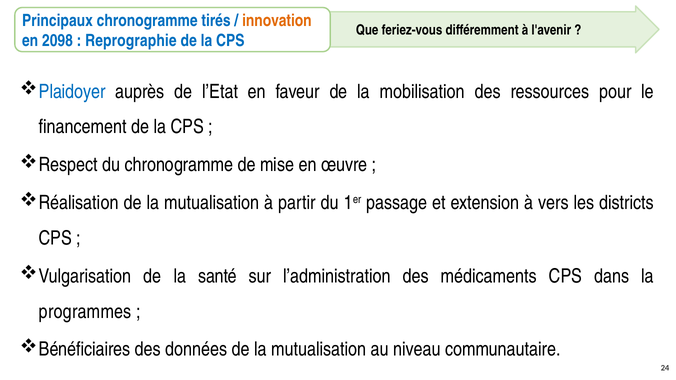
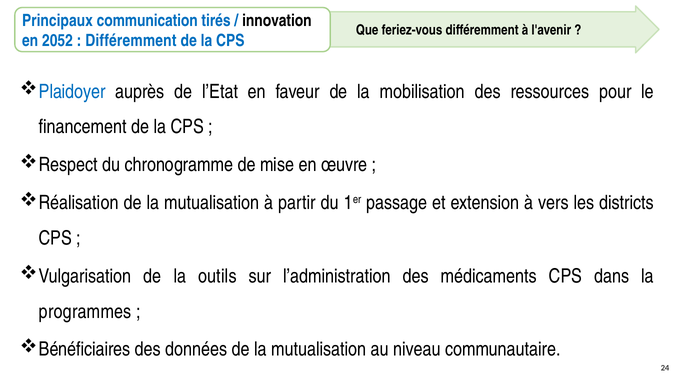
Principaux chronogramme: chronogramme -> communication
innovation colour: orange -> black
2098: 2098 -> 2052
Reprographie at (131, 41): Reprographie -> Différemment
santé: santé -> outils
